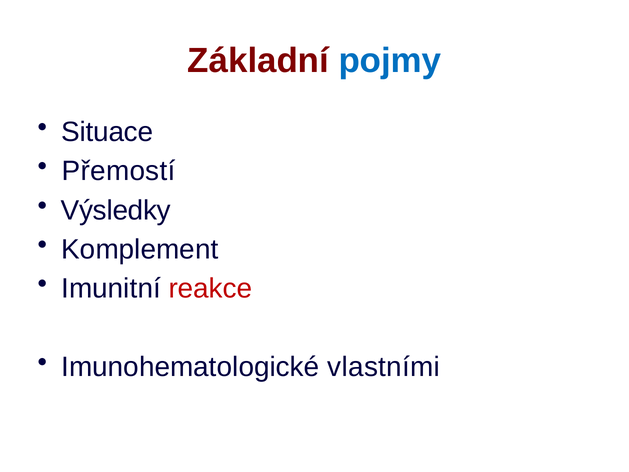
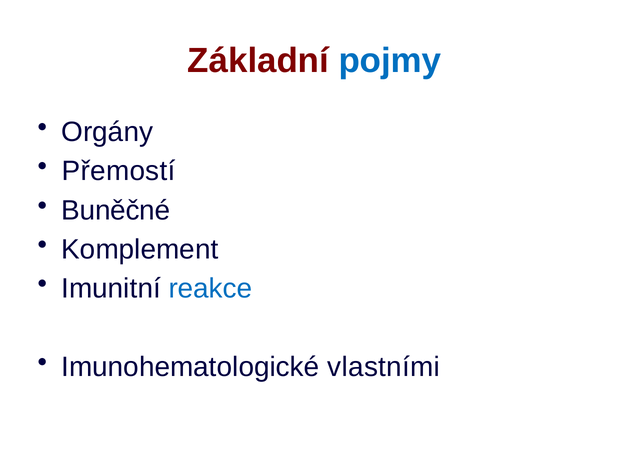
Situace: Situace -> Orgány
Výsledky: Výsledky -> Buněčné
reakce colour: red -> blue
